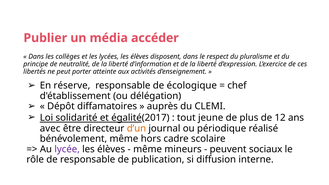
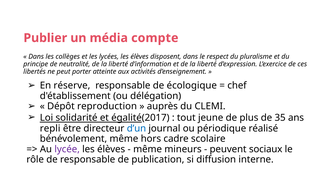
accéder: accéder -> compte
diffamatoires: diffamatoires -> reproduction
12: 12 -> 35
avec: avec -> repli
d’un colour: orange -> blue
